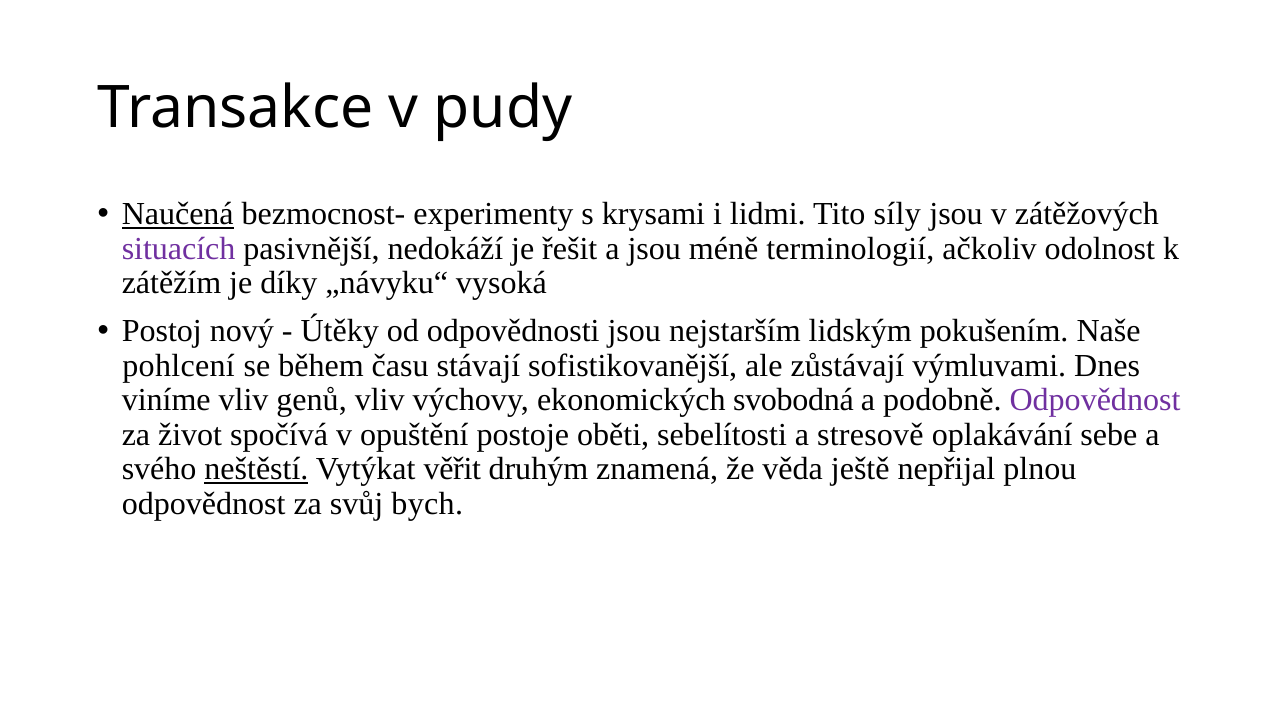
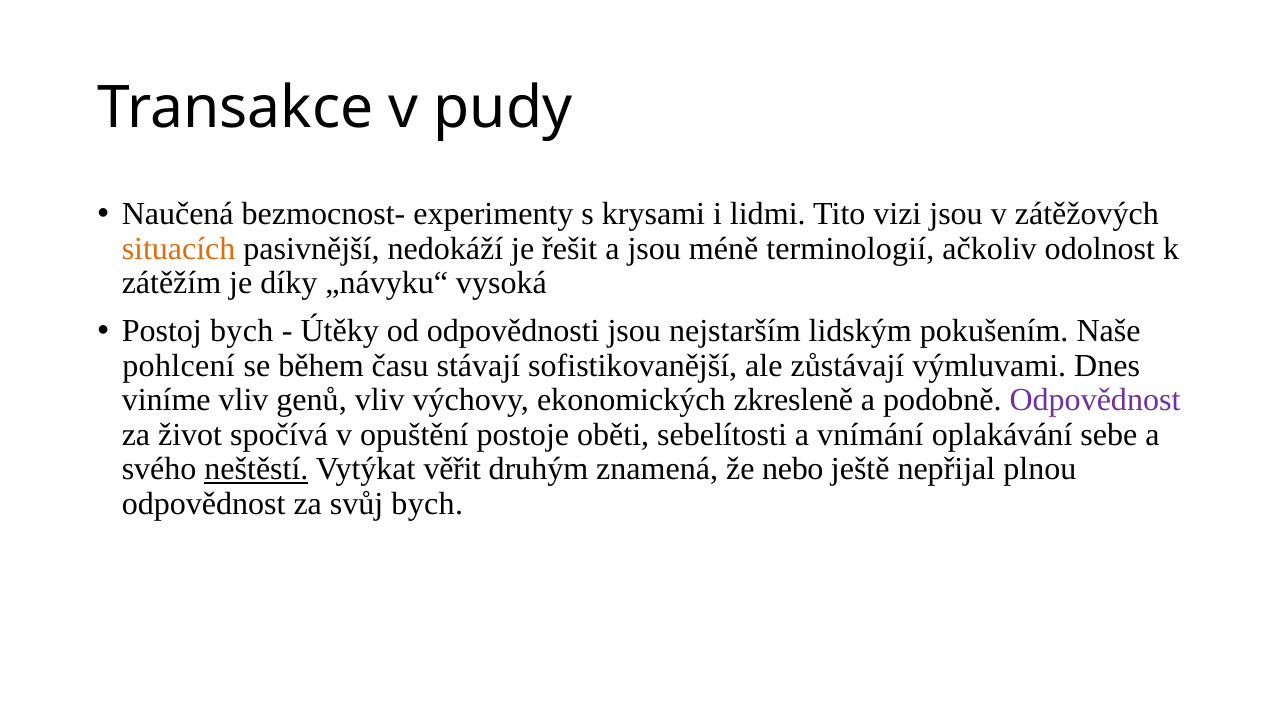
Naučená underline: present -> none
síly: síly -> vizi
situacích colour: purple -> orange
Postoj nový: nový -> bych
svobodná: svobodná -> zkresleně
stresově: stresově -> vnímání
věda: věda -> nebo
